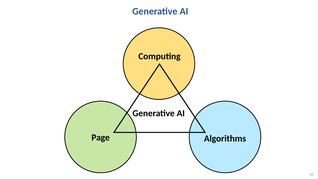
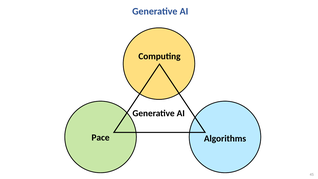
Page: Page -> Pace
